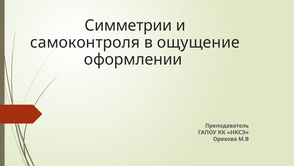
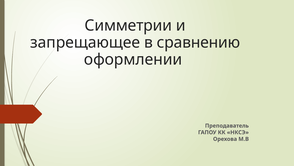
самоконтроля: самоконтроля -> запрещающее
ощущение: ощущение -> сравнению
